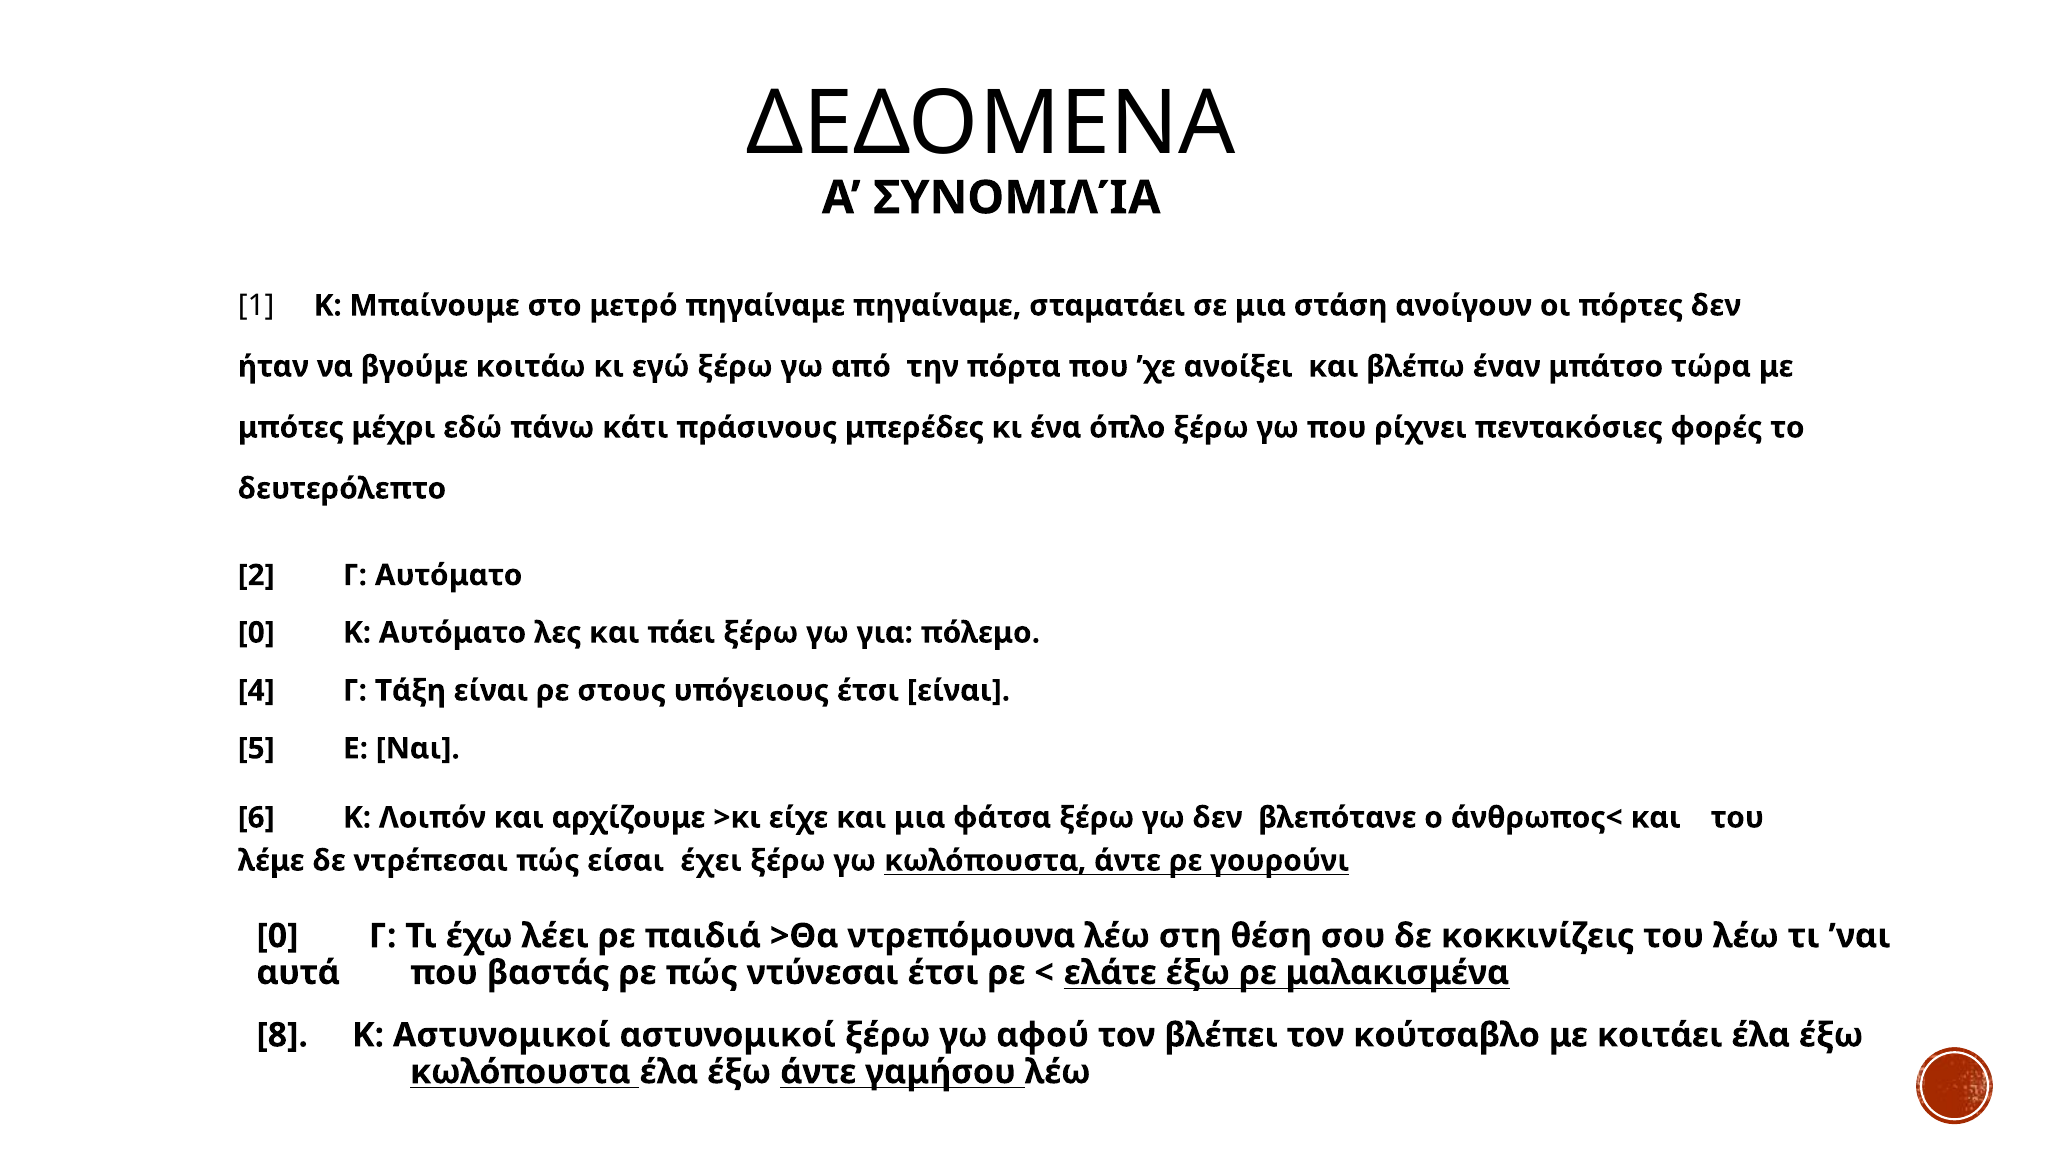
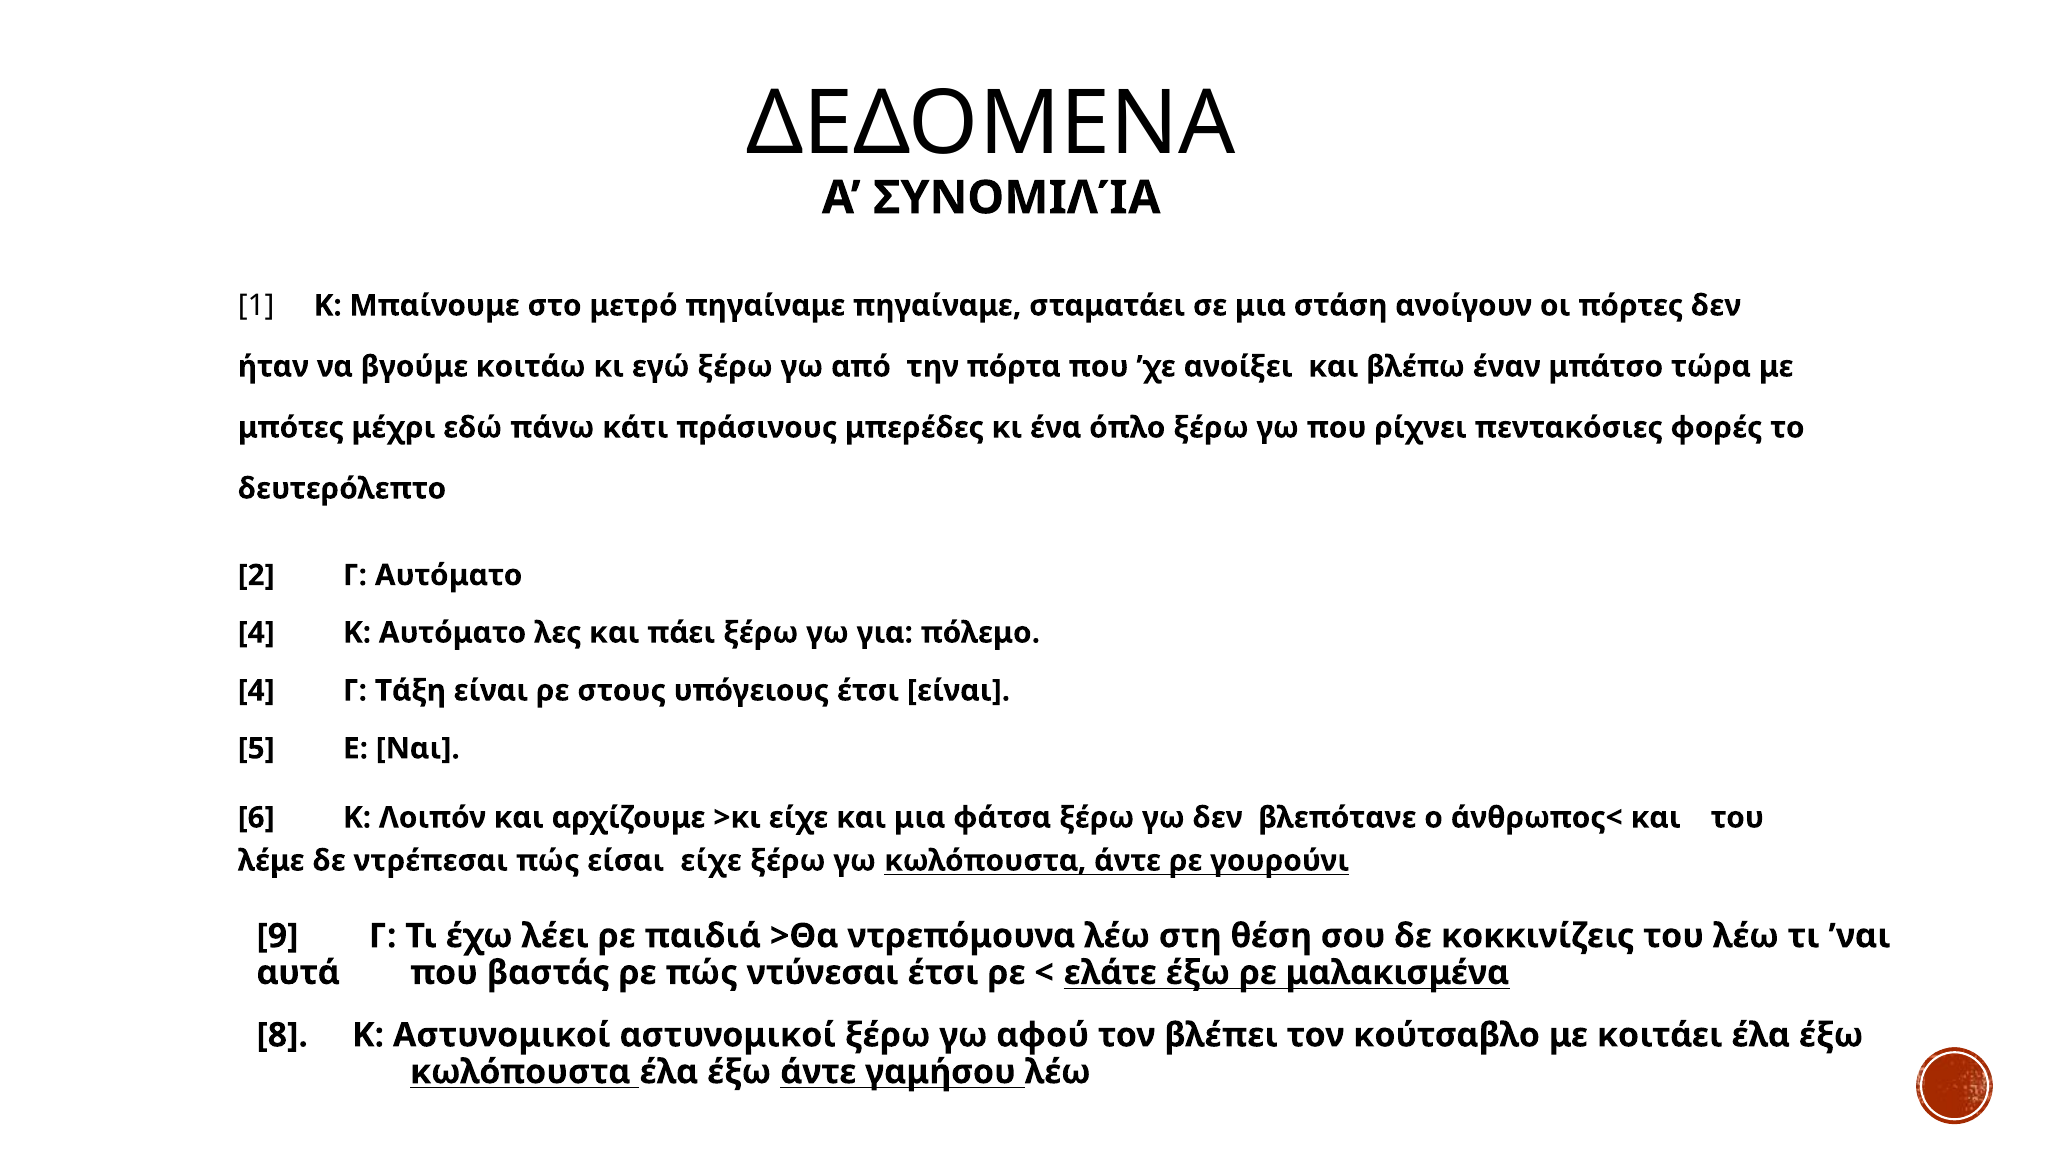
0 at (256, 632): 0 -> 4
είσαι έχει: έχει -> είχε
0 at (277, 936): 0 -> 9
